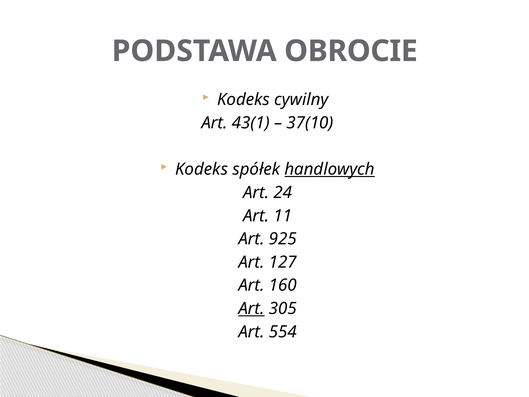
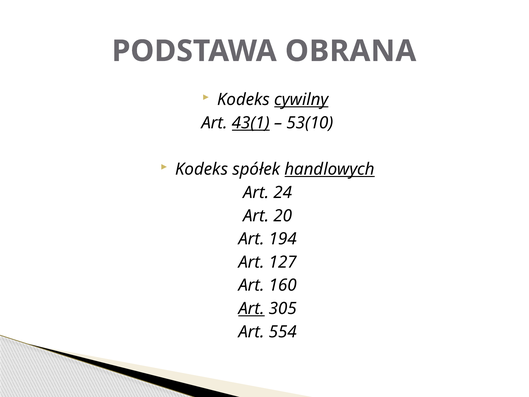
OBROCIE: OBROCIE -> OBRANA
cywilny underline: none -> present
43(1 underline: none -> present
37(10: 37(10 -> 53(10
11: 11 -> 20
925: 925 -> 194
